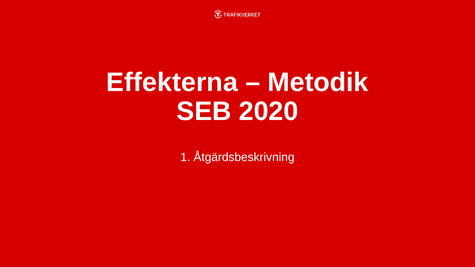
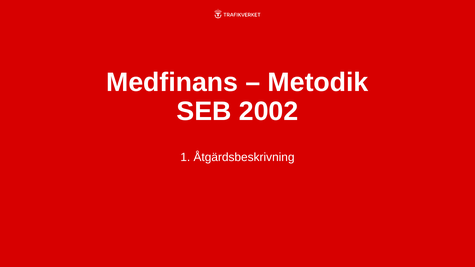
Effekterna: Effekterna -> Medfinans
2020: 2020 -> 2002
